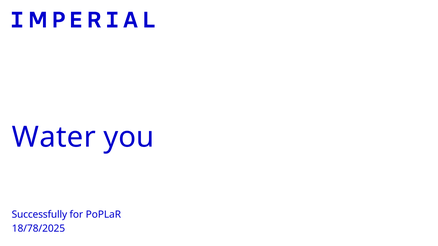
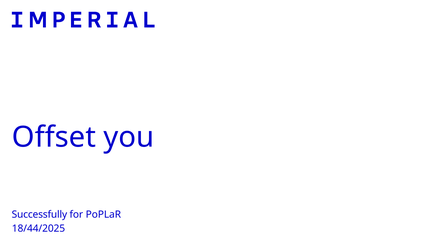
Water: Water -> Offset
18/78/2025: 18/78/2025 -> 18/44/2025
